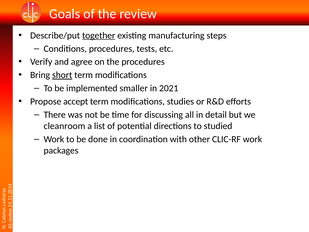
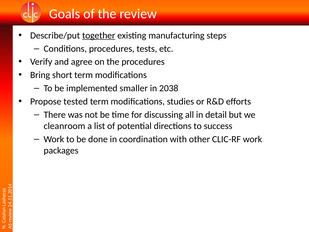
short underline: present -> none
2021: 2021 -> 2038
accept: accept -> tested
studied: studied -> success
